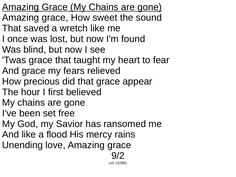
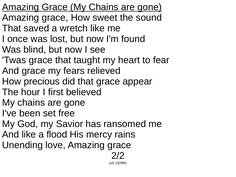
9/2: 9/2 -> 2/2
